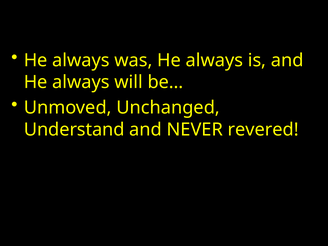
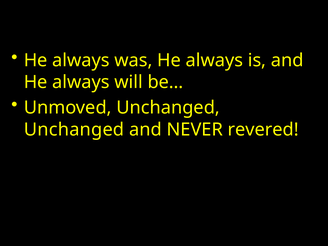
Understand at (74, 130): Understand -> Unchanged
